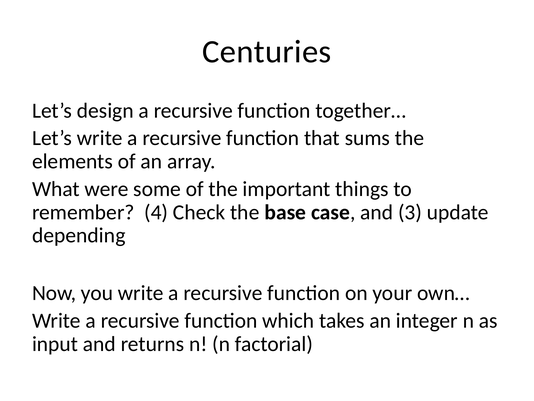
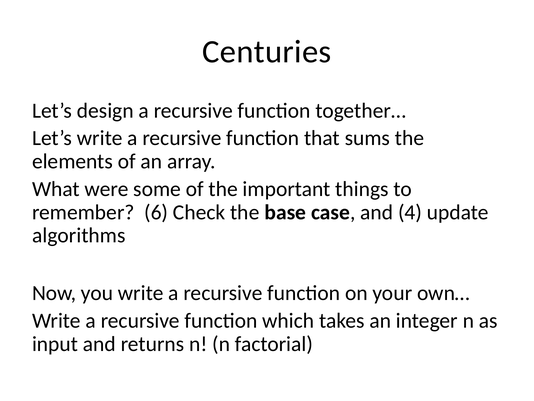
4: 4 -> 6
3: 3 -> 4
depending: depending -> algorithms
